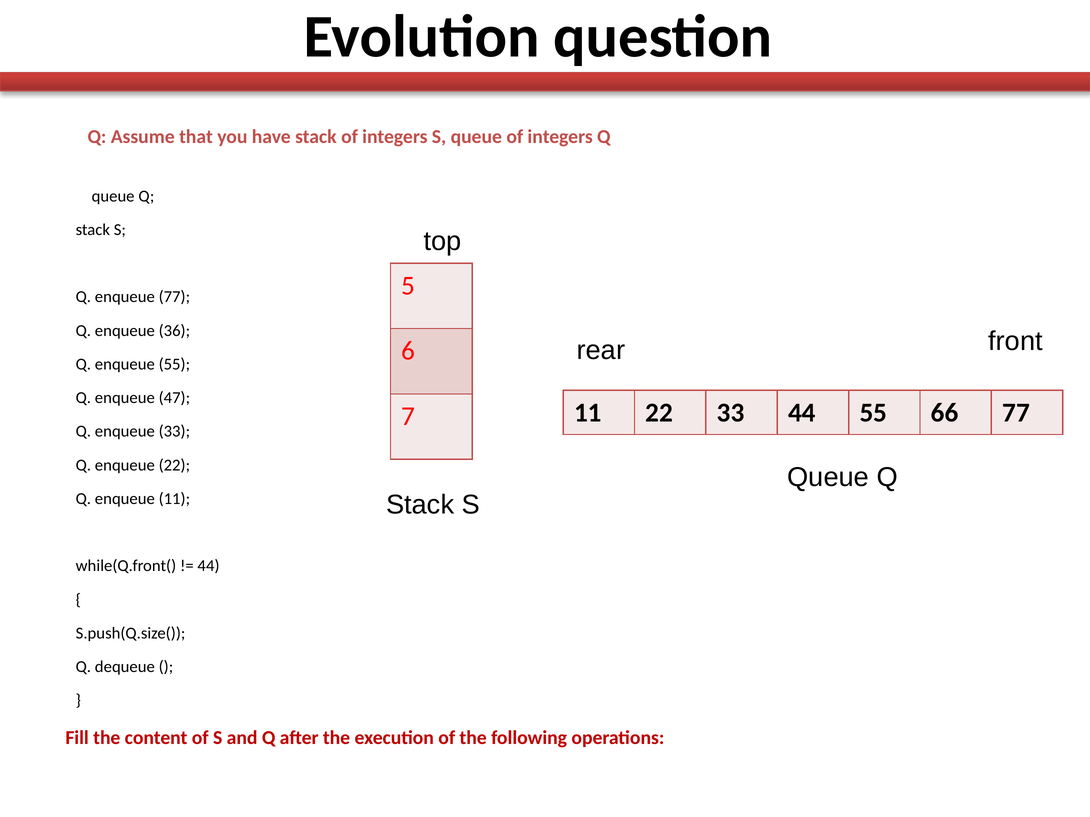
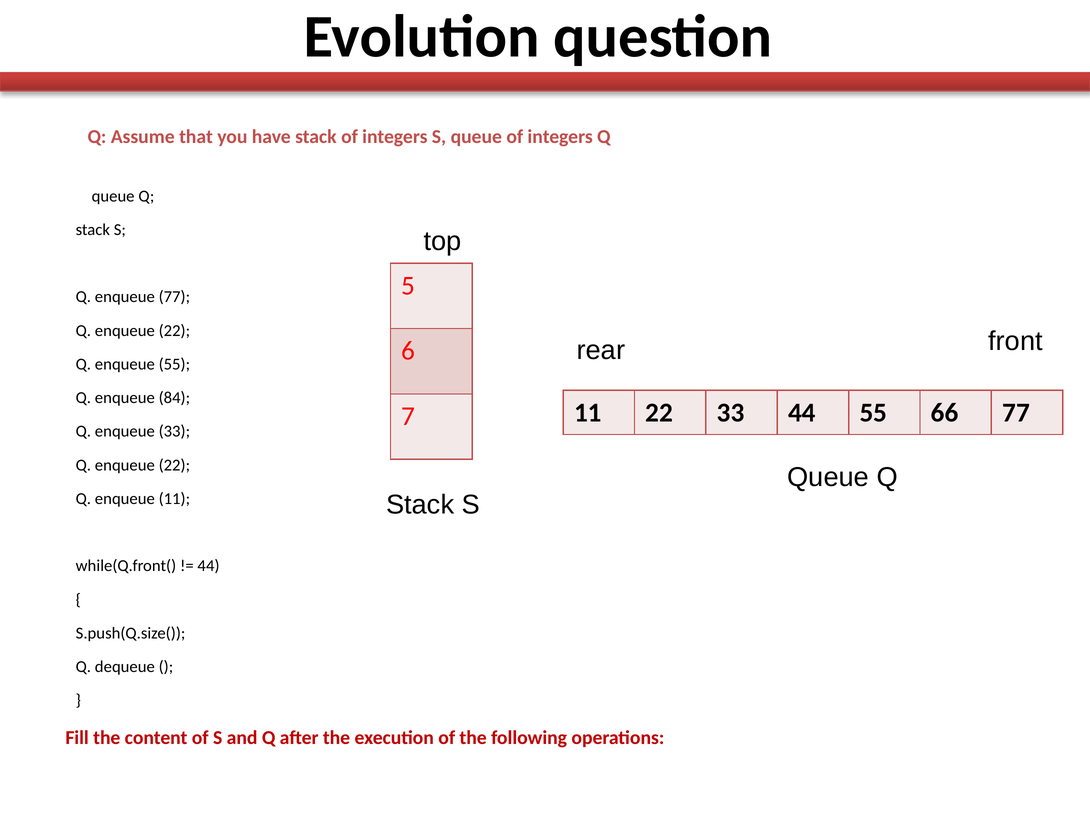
36 at (174, 331): 36 -> 22
47: 47 -> 84
